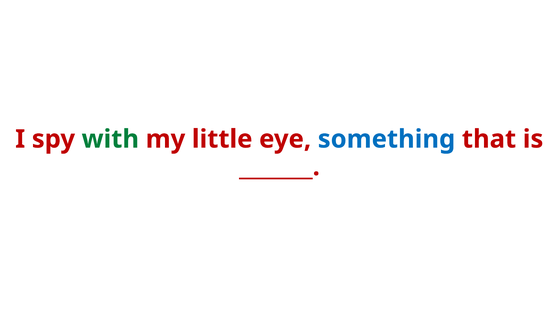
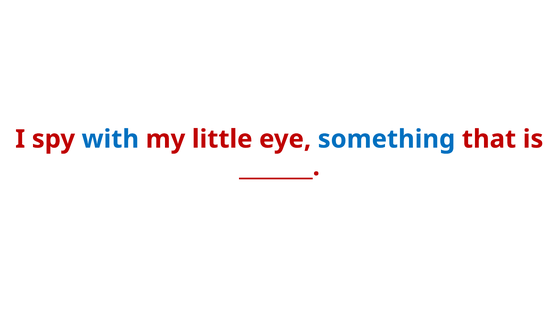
with colour: green -> blue
